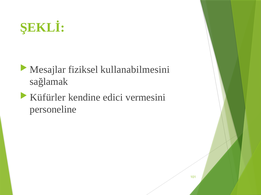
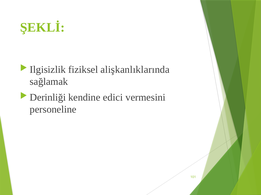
Mesajlar: Mesajlar -> Ilgisizlik
kullanabilmesini: kullanabilmesini -> alişkanlıklarında
Küfürler: Küfürler -> Derinliği
